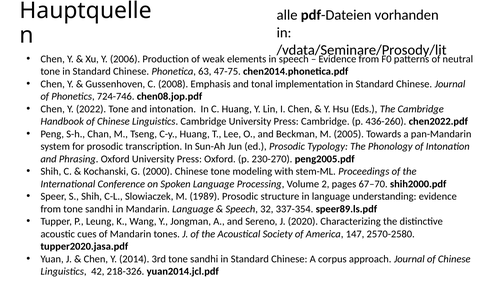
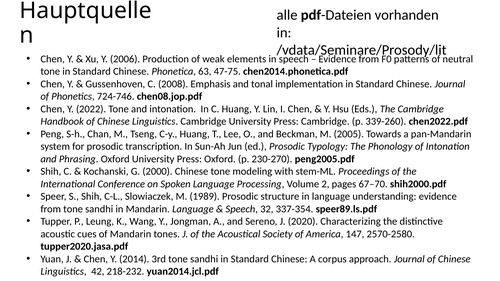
436-260: 436-260 -> 339-260
218-326: 218-326 -> 218-232
